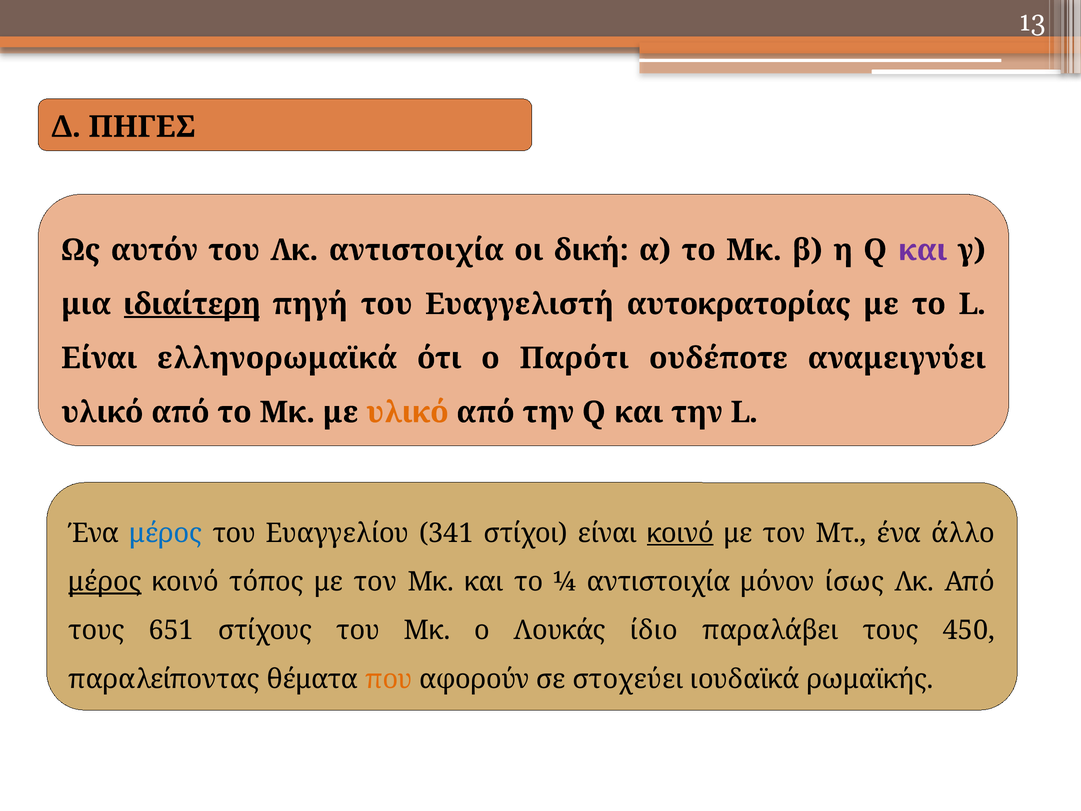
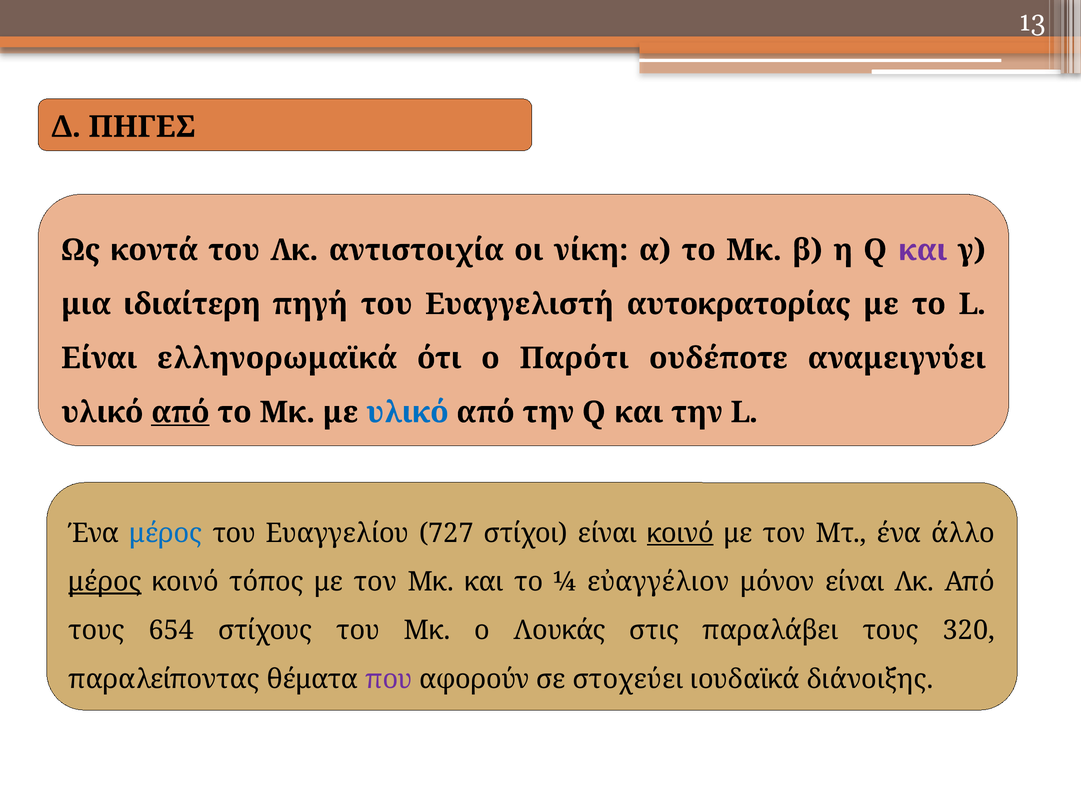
αυτόν: αυτόν -> κοντά
δική: δική -> νίκη
ιδιαίτερη underline: present -> none
από at (180, 412) underline: none -> present
υλικό at (407, 412) colour: orange -> blue
341: 341 -> 727
¼ αντιστοιχία: αντιστοιχία -> εὐαγγέλιον
μόνον ίσως: ίσως -> είναι
651: 651 -> 654
ίδιο: ίδιο -> στις
450: 450 -> 320
που colour: orange -> purple
ρωμαϊκής: ρωμαϊκής -> διάνοιξης
